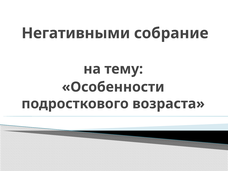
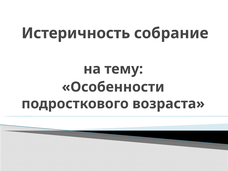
Негативными: Негативными -> Истеричность
